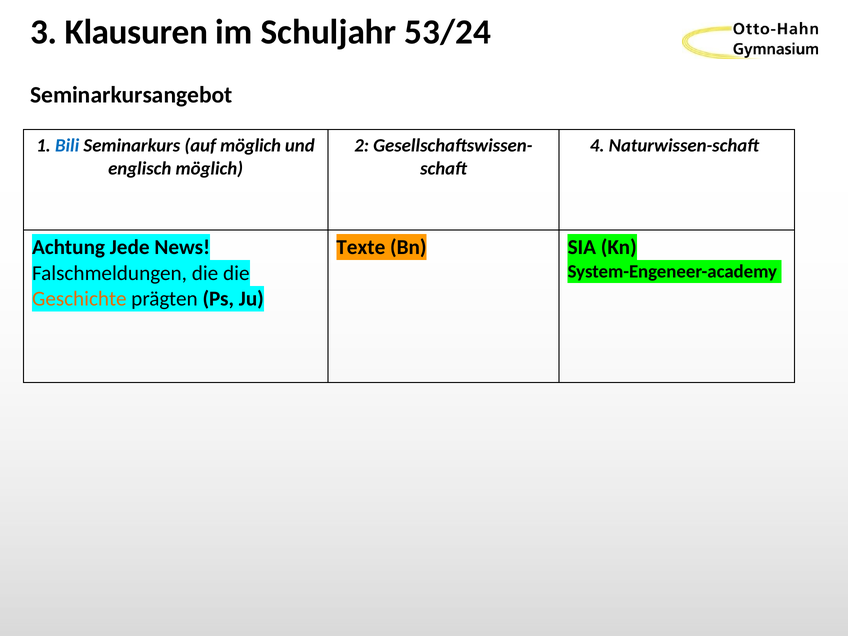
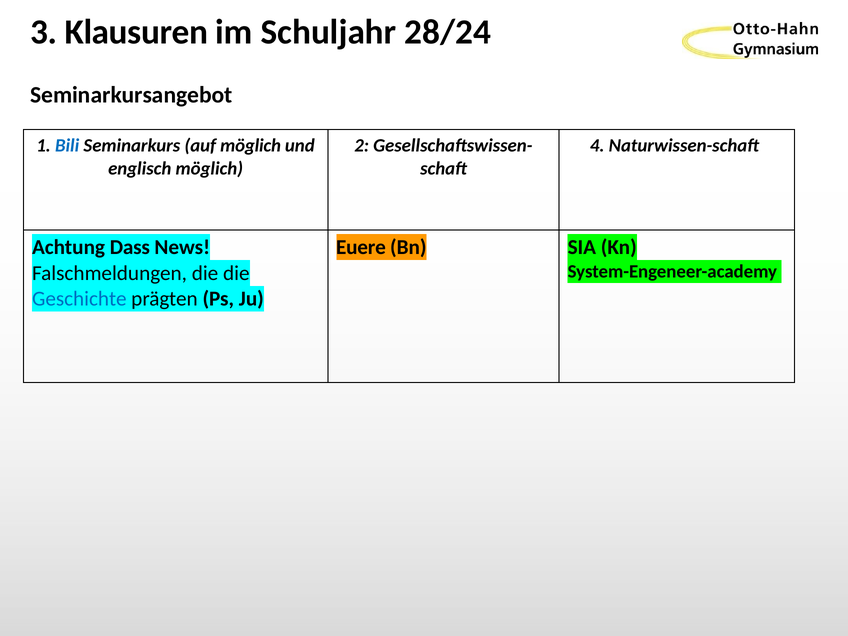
53/24: 53/24 -> 28/24
Jede: Jede -> Dass
Texte: Texte -> Euere
Geschichte colour: orange -> blue
